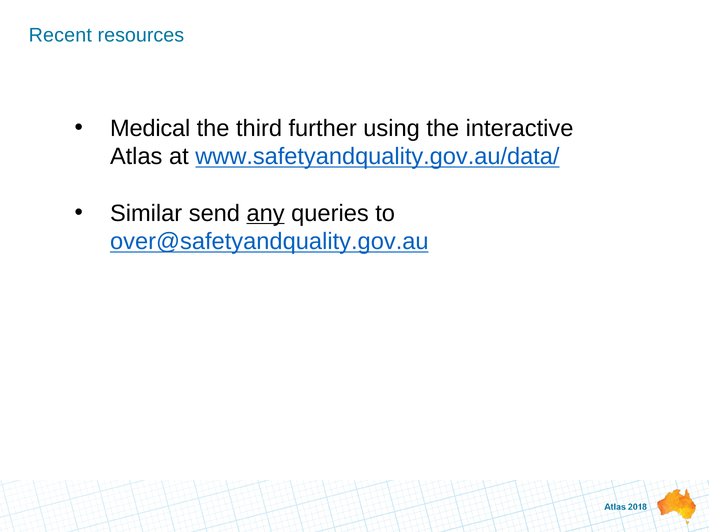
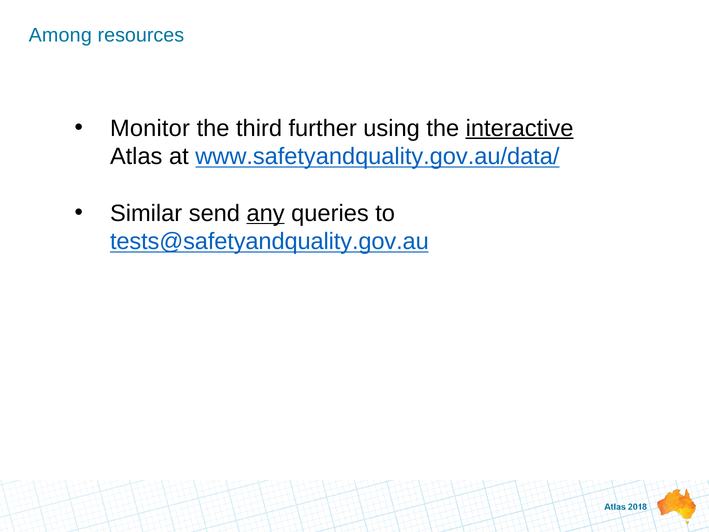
Recent: Recent -> Among
Medical: Medical -> Monitor
interactive underline: none -> present
over@safetyandquality.gov.au: over@safetyandquality.gov.au -> tests@safetyandquality.gov.au
